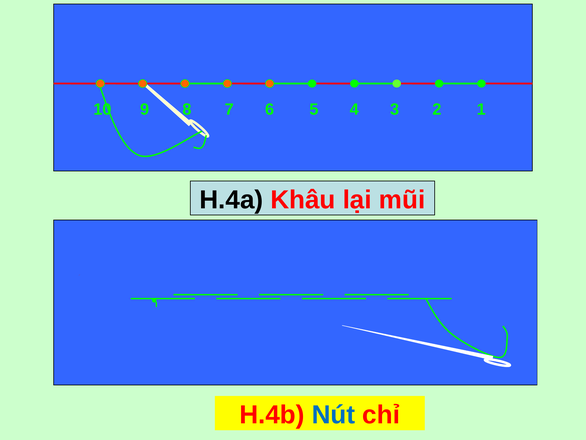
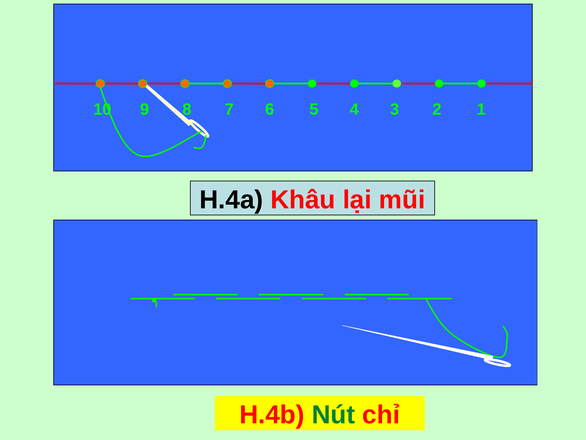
Nút colour: blue -> green
